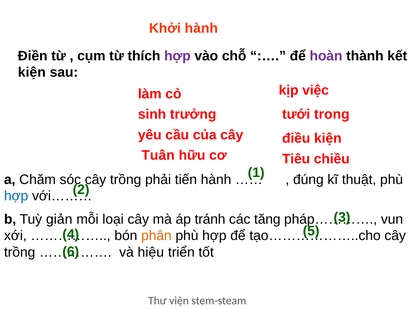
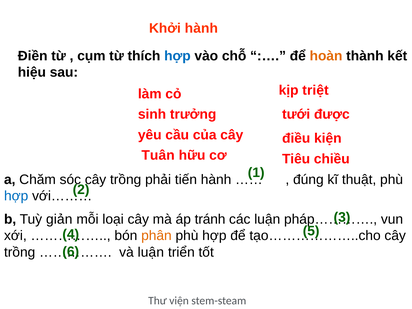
hợp at (177, 56) colour: purple -> blue
hoàn colour: purple -> orange
kiện at (32, 72): kiện -> hiệu
việc: việc -> triệt
trong: trong -> được
các tăng: tăng -> luận
và hiệu: hiệu -> luận
